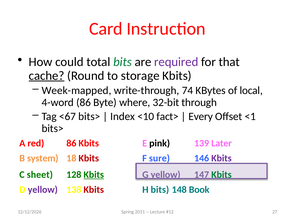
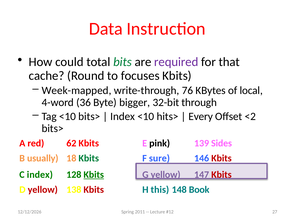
Card: Card -> Data
cache underline: present -> none
storage: storage -> focuses
74: 74 -> 76
4-word 86: 86 -> 36
where: where -> bigger
Tag <67: <67 -> <10
fact>: fact> -> hits>
<1: <1 -> <2
red 86: 86 -> 62
Later: Later -> Sides
system: system -> usually
Kbits at (89, 158) colour: red -> green
Kbits at (221, 158) colour: purple -> red
C sheet: sheet -> index
Kbits at (221, 174) colour: green -> red
yellow at (43, 189) colour: purple -> red
H bits: bits -> this
